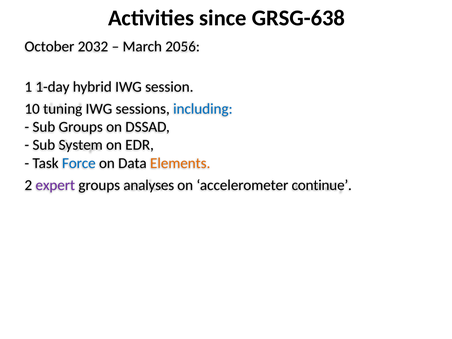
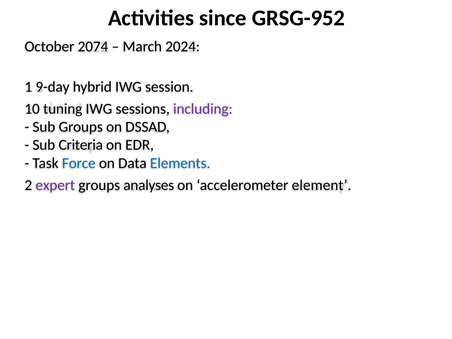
GRSG-638: GRSG-638 -> GRSG-952
2032: 2032 -> 2074
2056: 2056 -> 2024
1-day: 1-day -> 9-day
including colour: blue -> purple
System: System -> Criteria
Elements colour: orange -> blue
continue: continue -> element
